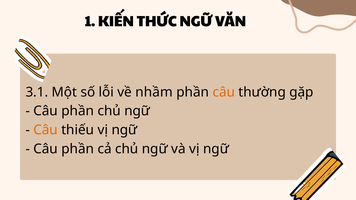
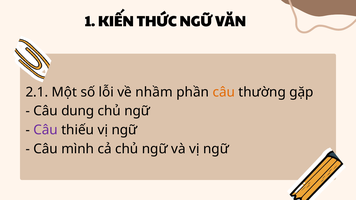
3.1: 3.1 -> 2.1
phần at (78, 111): phần -> dung
Câu at (46, 130) colour: orange -> purple
phần at (78, 149): phần -> mình
